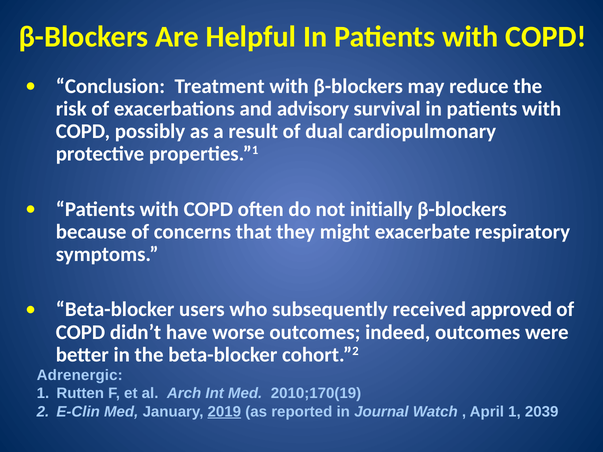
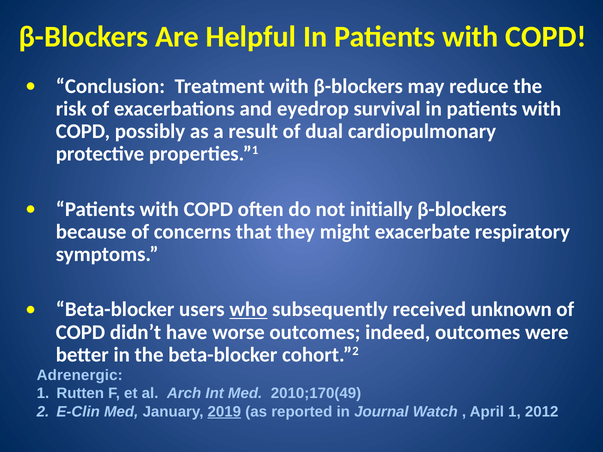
advisory: advisory -> eyedrop
who underline: none -> present
approved: approved -> unknown
2010;170(19: 2010;170(19 -> 2010;170(49
2039: 2039 -> 2012
